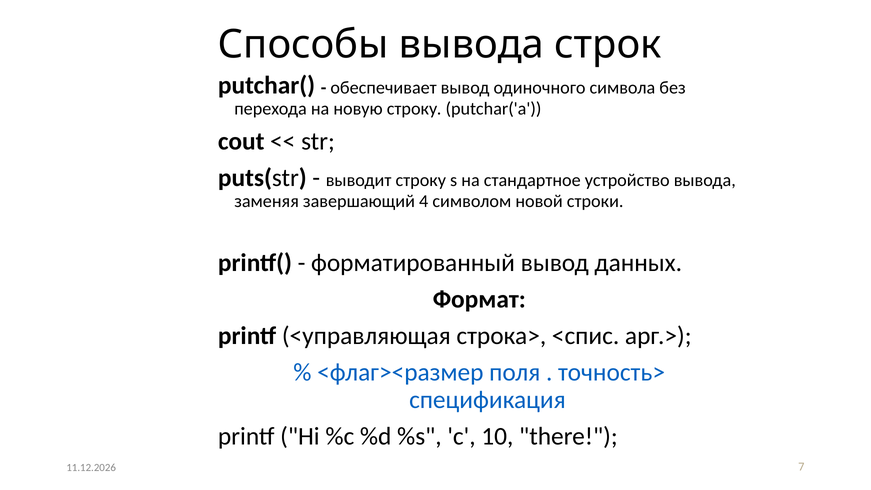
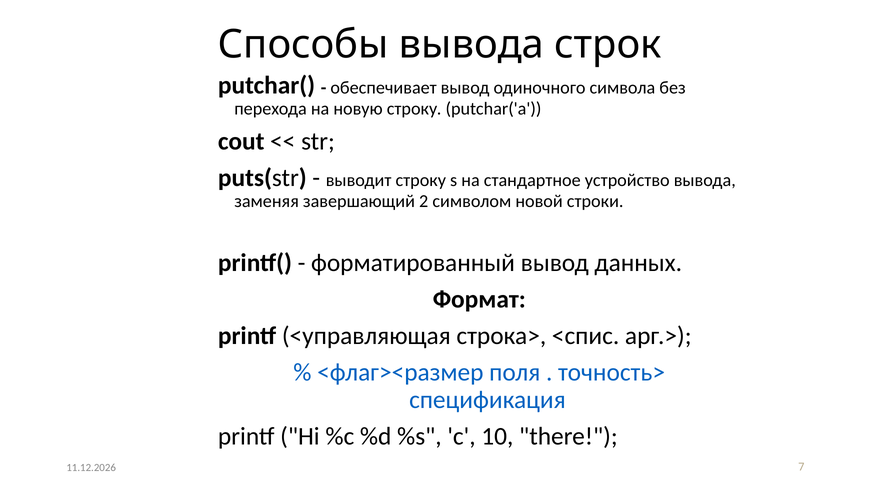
4: 4 -> 2
